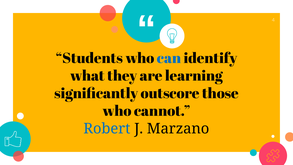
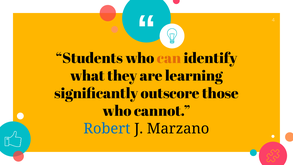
can colour: blue -> orange
